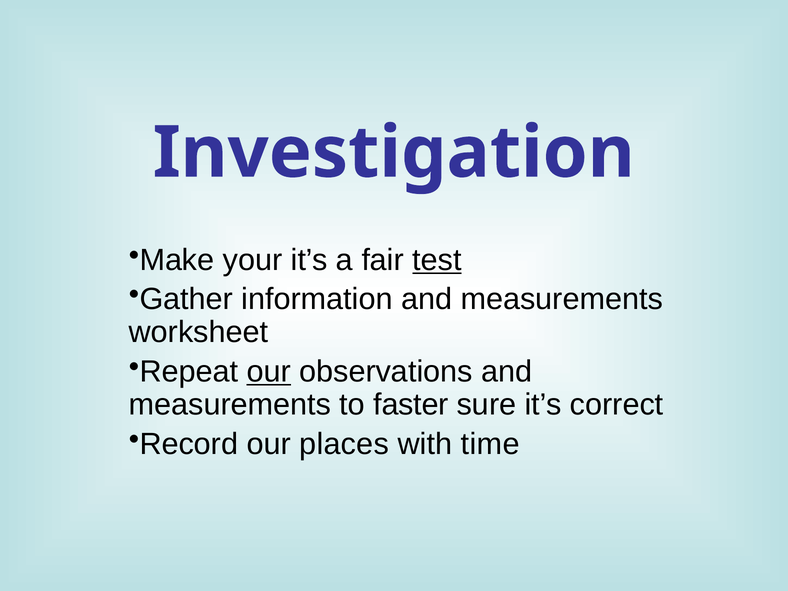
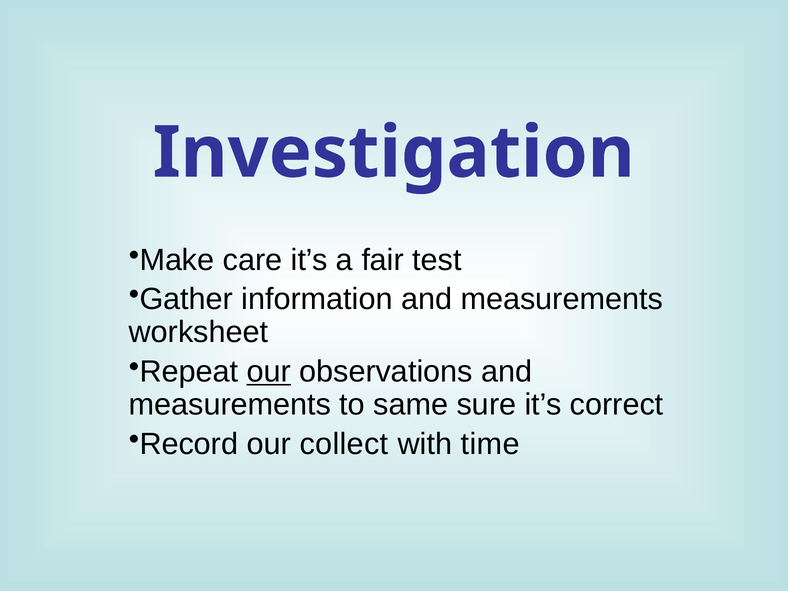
your: your -> care
test underline: present -> none
faster: faster -> same
places: places -> collect
